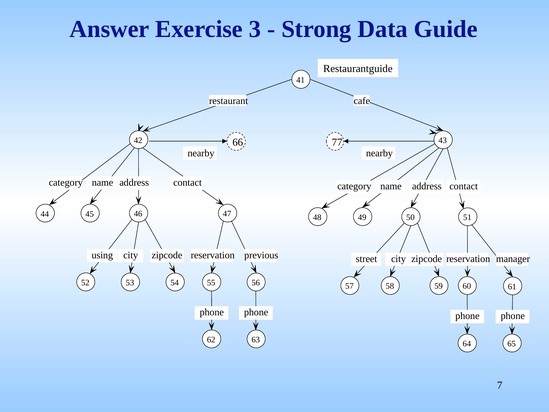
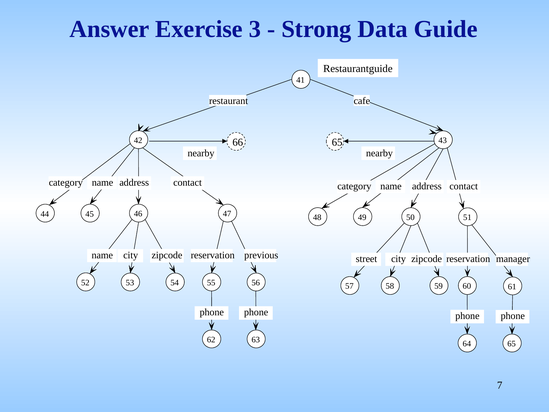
66 77: 77 -> 65
using at (102, 255): using -> name
